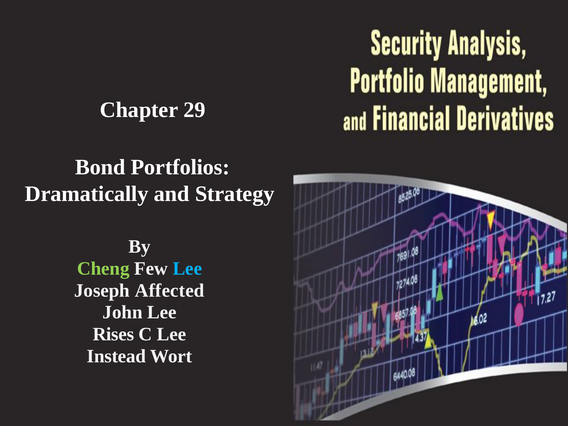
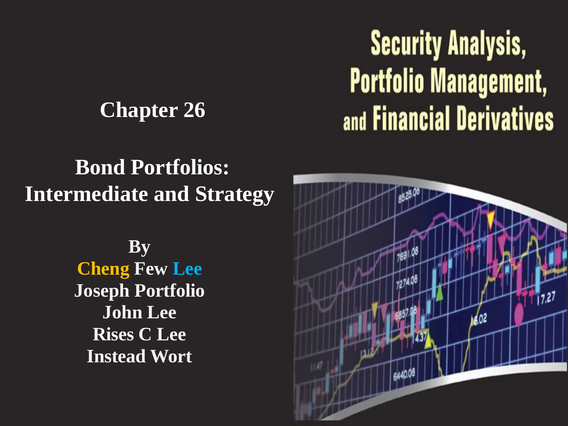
29: 29 -> 26
Dramatically: Dramatically -> Intermediate
Cheng colour: light green -> yellow
Affected: Affected -> Portfolio
